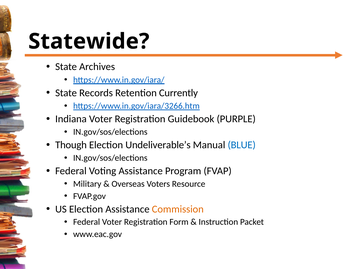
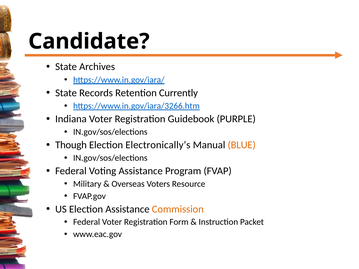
Statewide: Statewide -> Candidate
Undeliverable’s: Undeliverable’s -> Electronically’s
BLUE colour: blue -> orange
